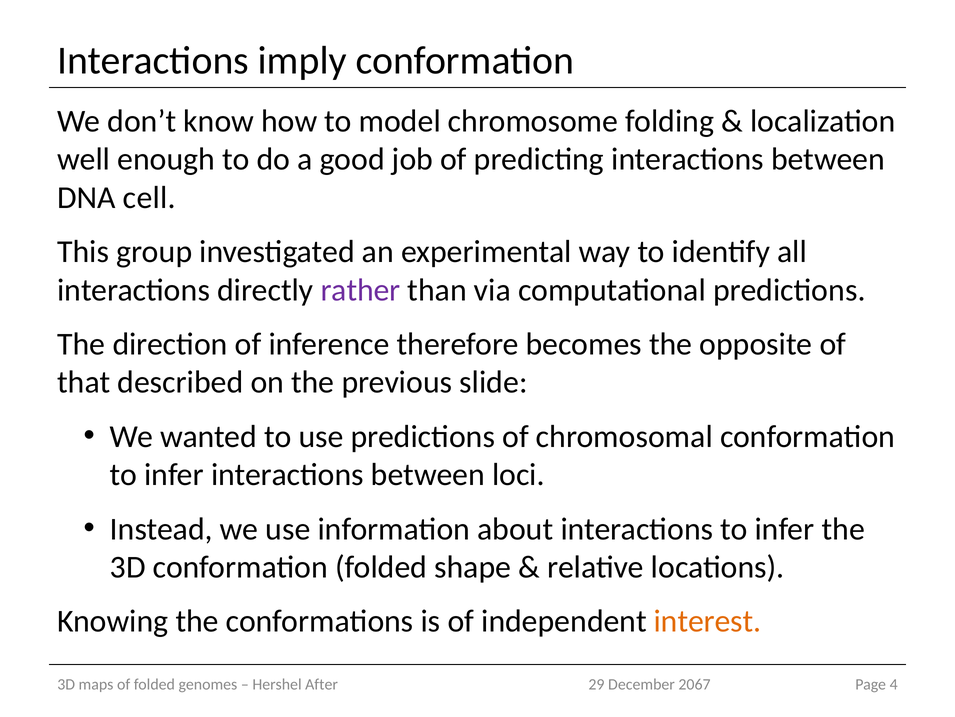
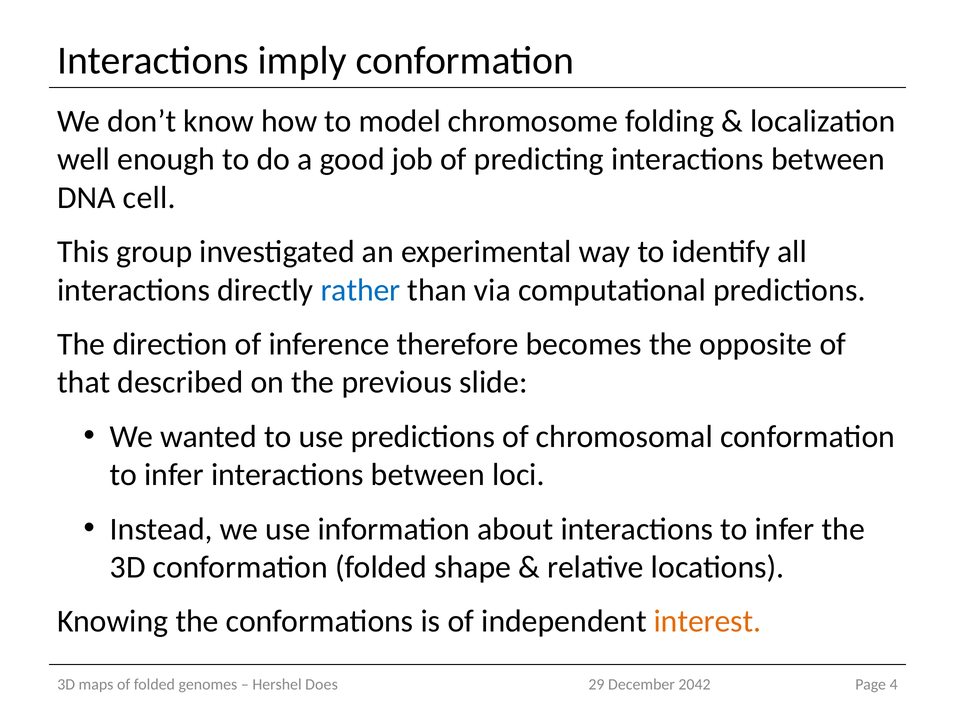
rather colour: purple -> blue
2067: 2067 -> 2042
After: After -> Does
